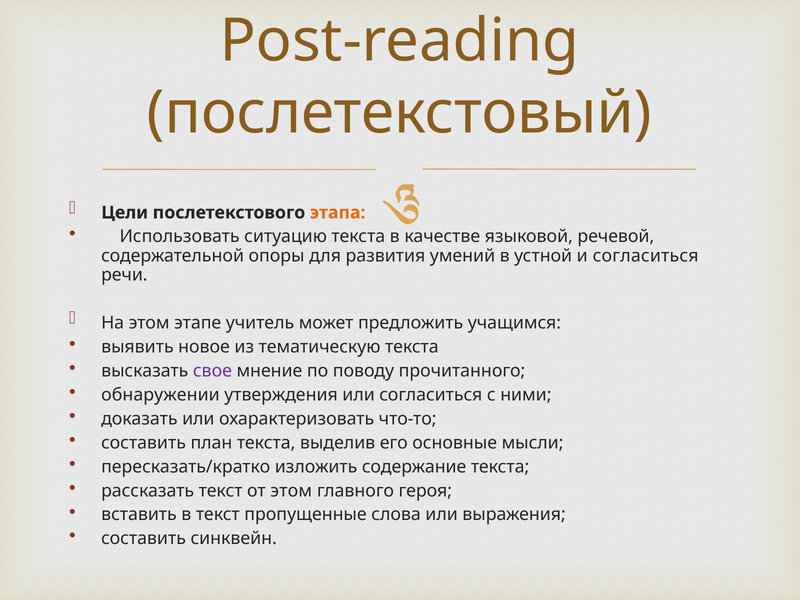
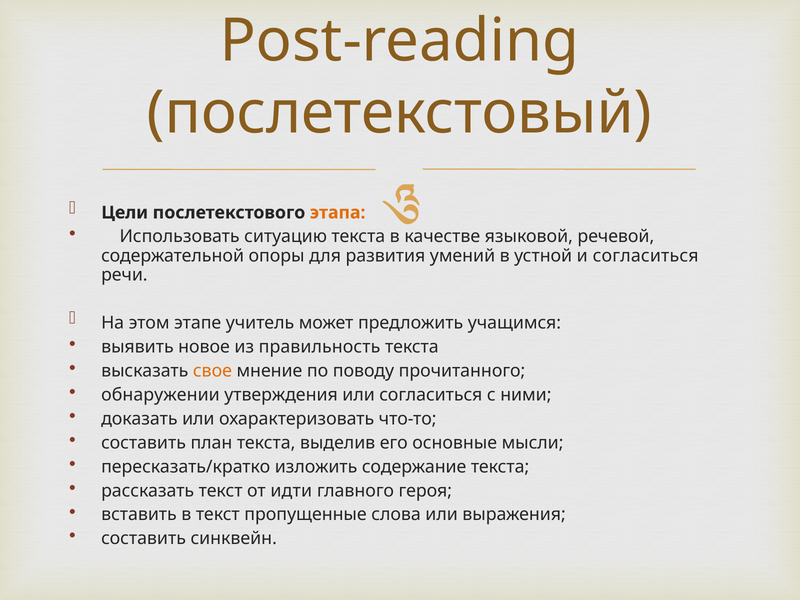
тематическую: тематическую -> правильность
свое colour: purple -> orange
от этом: этом -> идти
